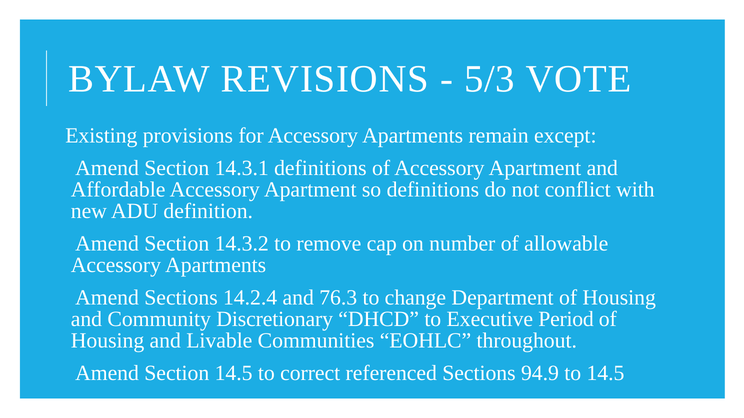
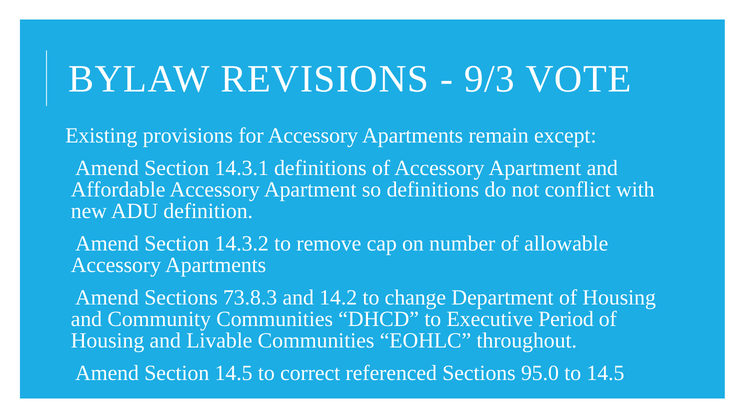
5/3: 5/3 -> 9/3
14.2.4: 14.2.4 -> 73.8.3
76.3: 76.3 -> 14.2
Community Discretionary: Discretionary -> Communities
94.9: 94.9 -> 95.0
